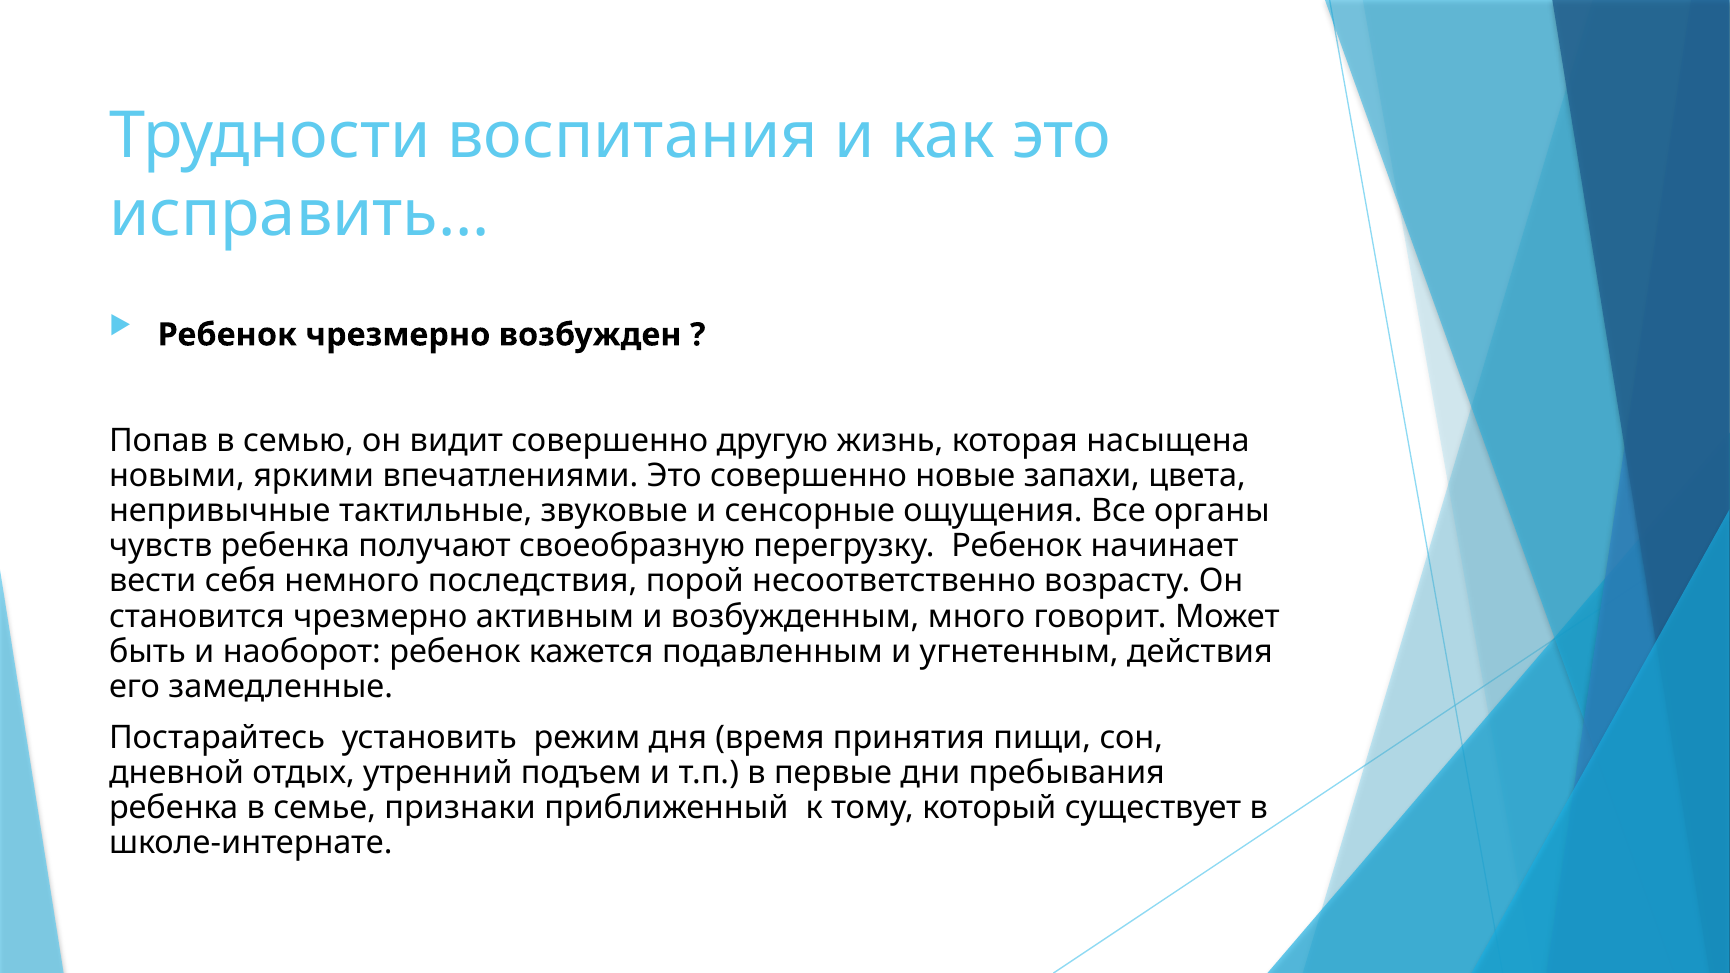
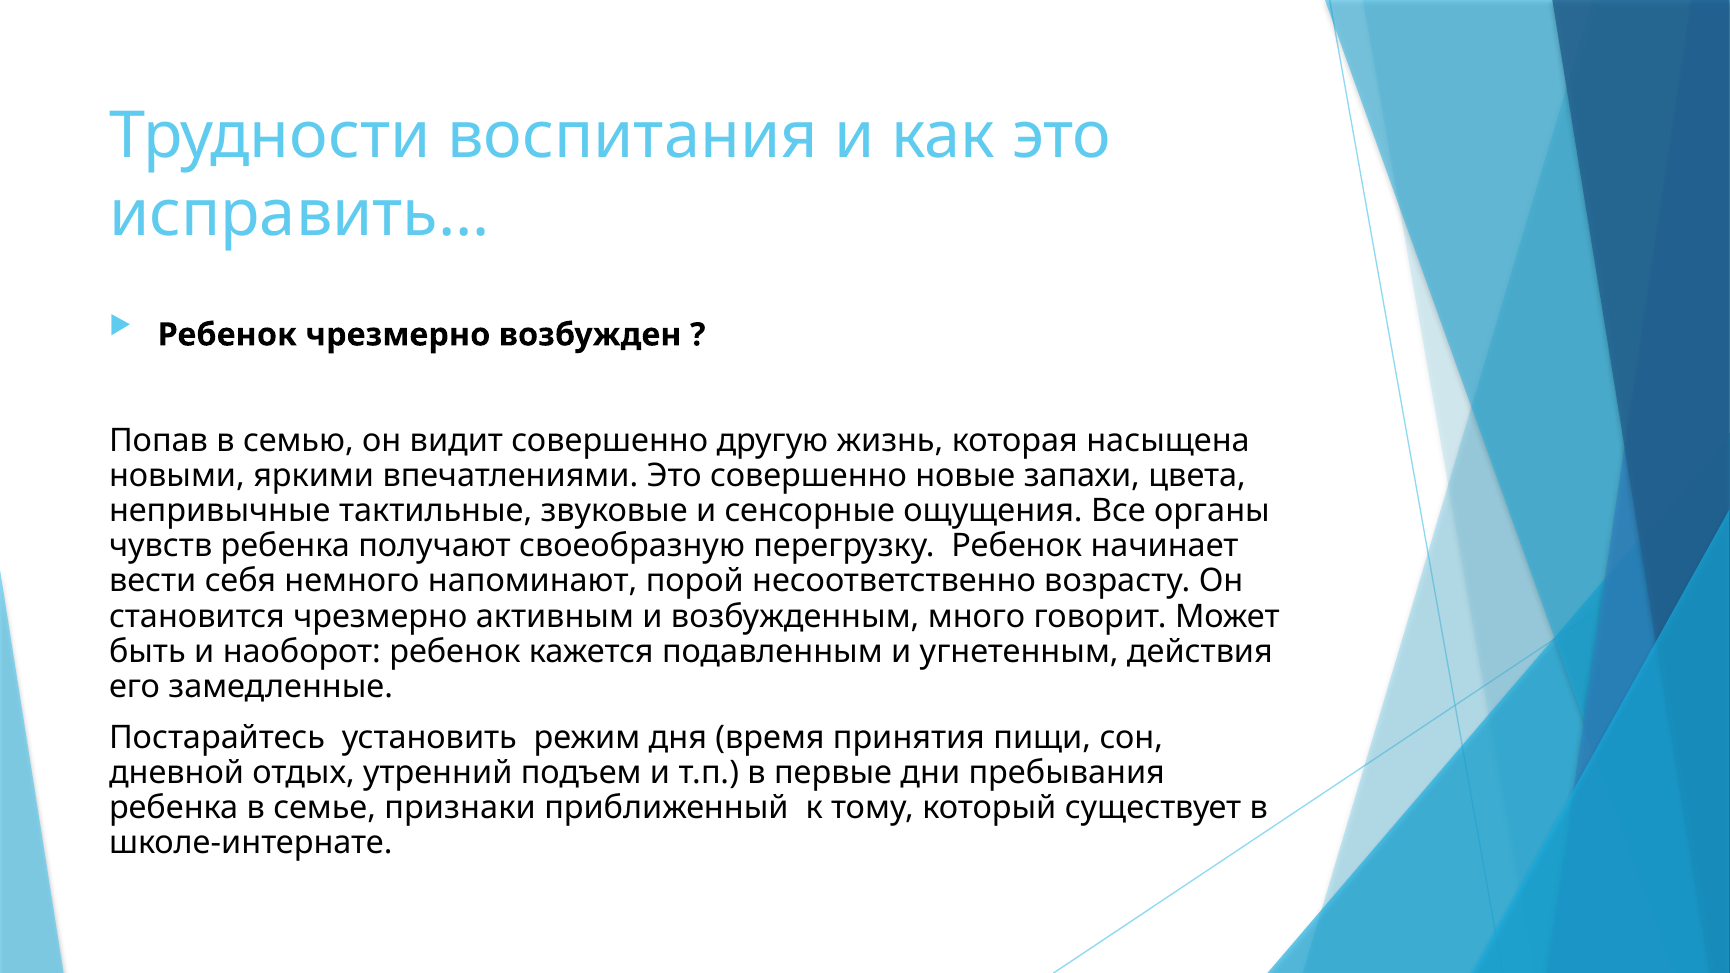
последствия: последствия -> напоминают
